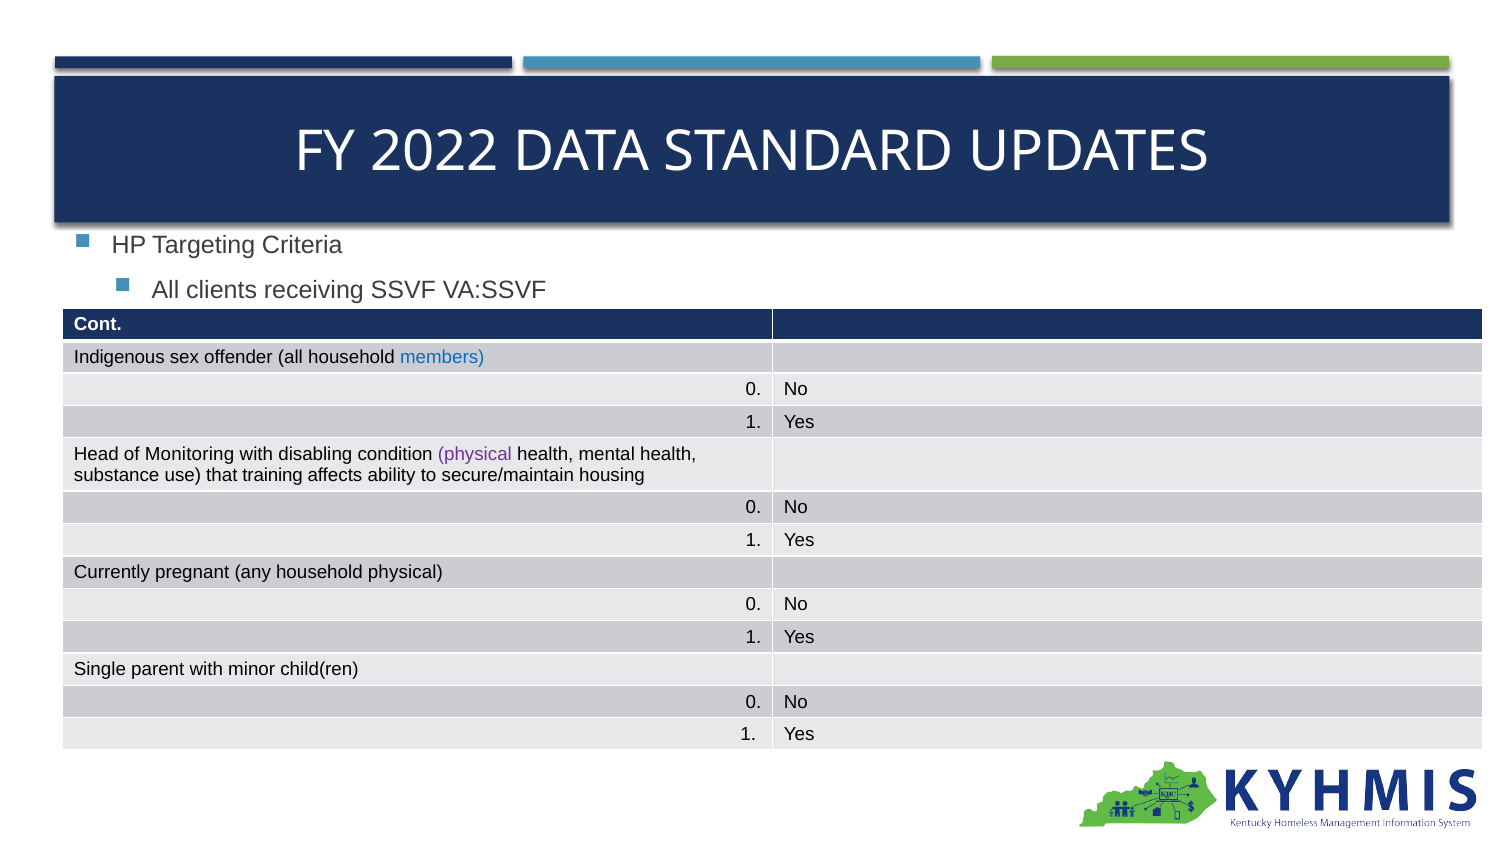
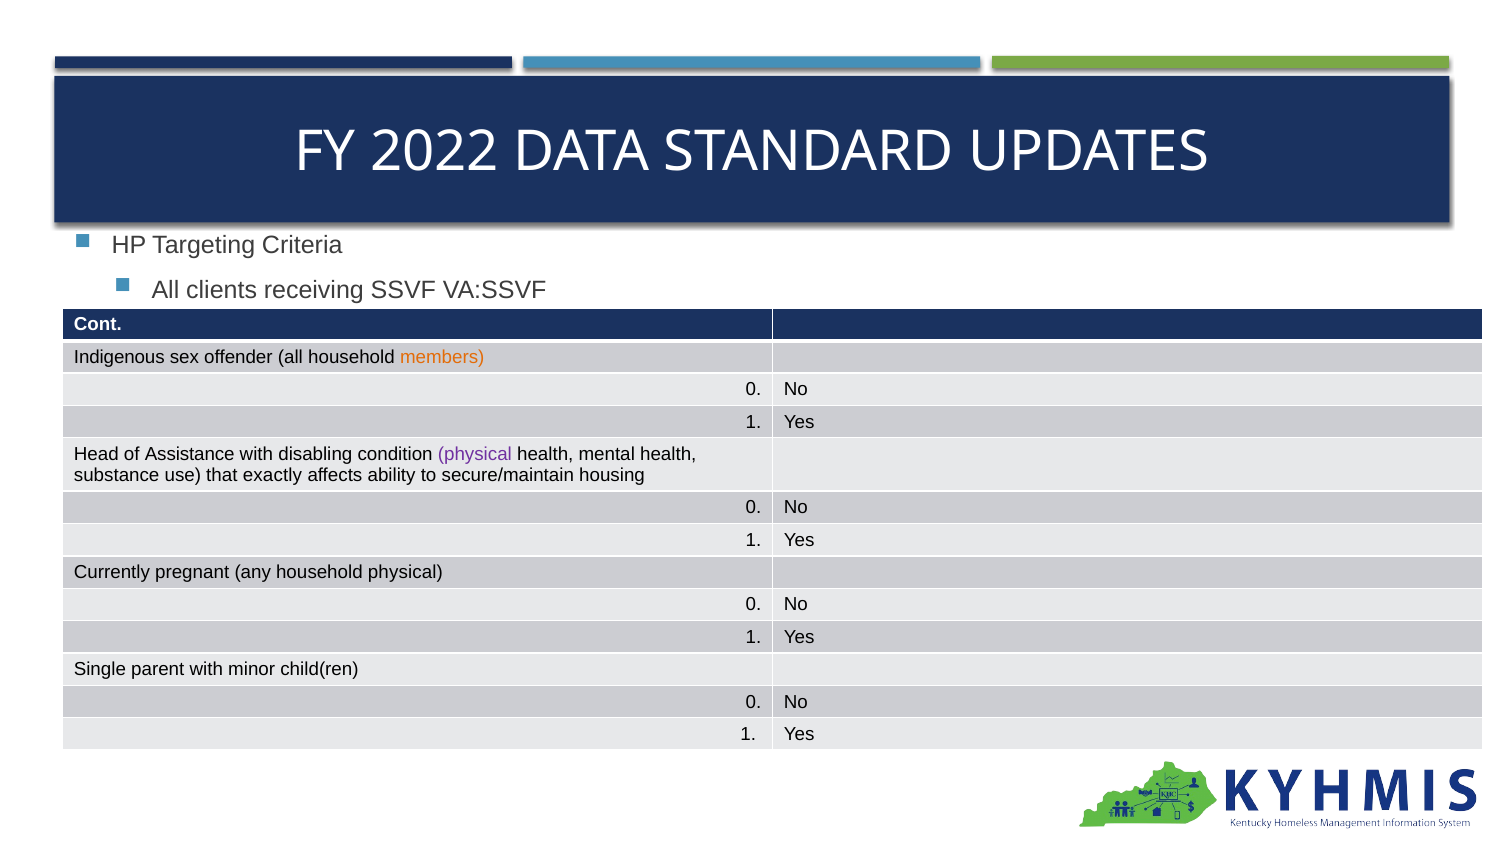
members colour: blue -> orange
Monitoring: Monitoring -> Assistance
training: training -> exactly
